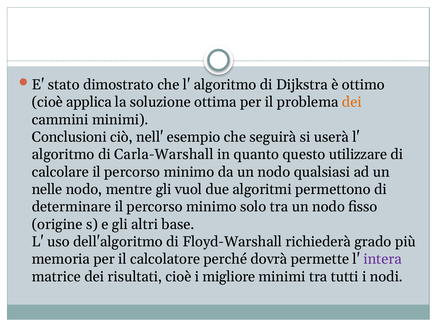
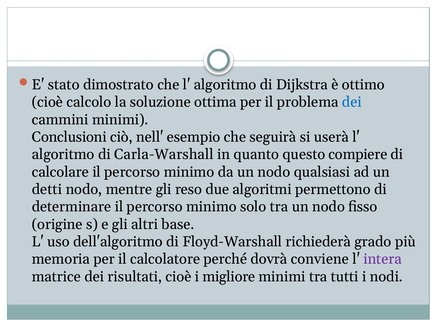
applica: applica -> calcolo
dei at (352, 102) colour: orange -> blue
utilizzare: utilizzare -> compiere
nelle: nelle -> detti
vuol: vuol -> reso
permette: permette -> conviene
